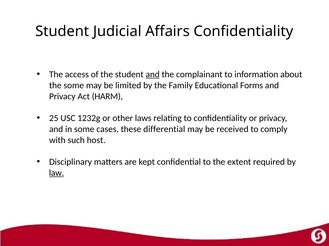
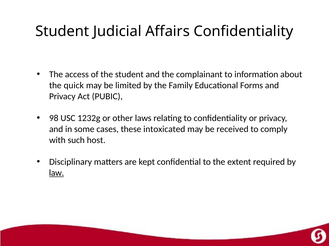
and at (153, 75) underline: present -> none
the some: some -> quick
HARM: HARM -> PUBIC
25: 25 -> 98
differential: differential -> intoxicated
